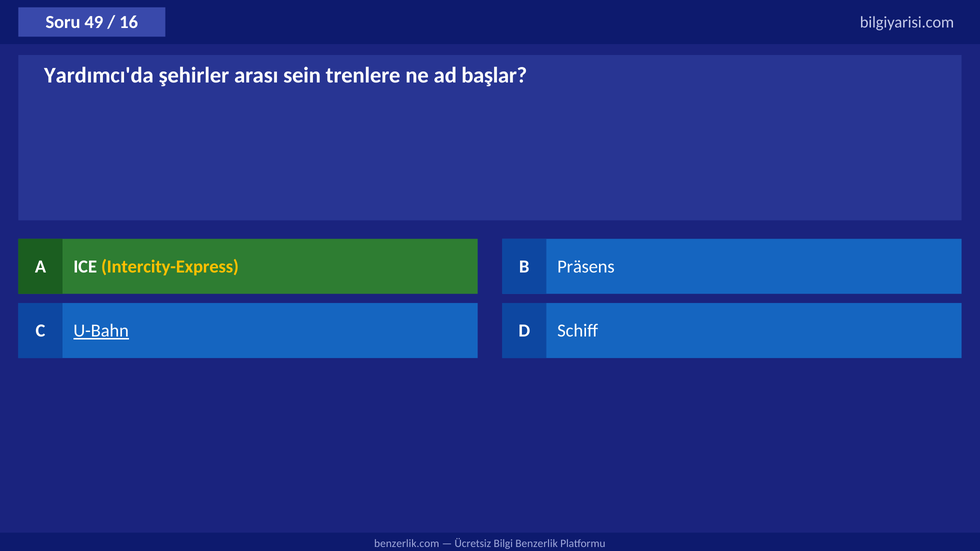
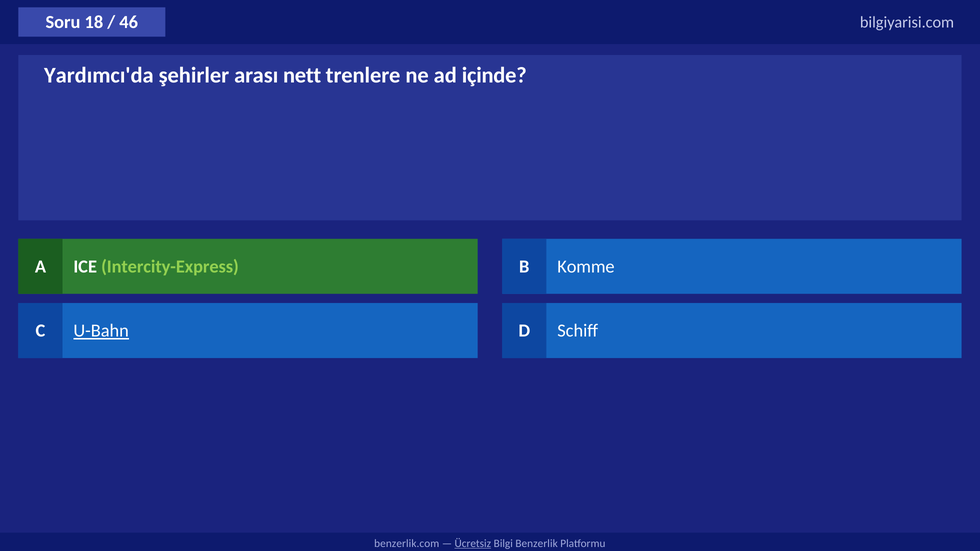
49: 49 -> 18
16: 16 -> 46
sein: sein -> nett
başlar: başlar -> içinde
Intercity-Express colour: yellow -> light green
Präsens: Präsens -> Komme
Ücretsiz underline: none -> present
